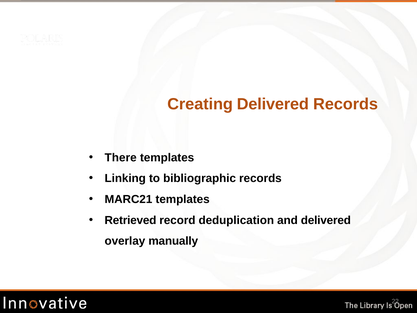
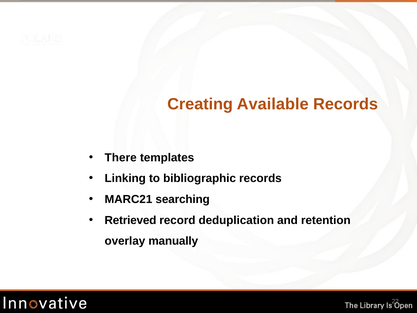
Creating Delivered: Delivered -> Available
MARC21 templates: templates -> searching
and delivered: delivered -> retention
